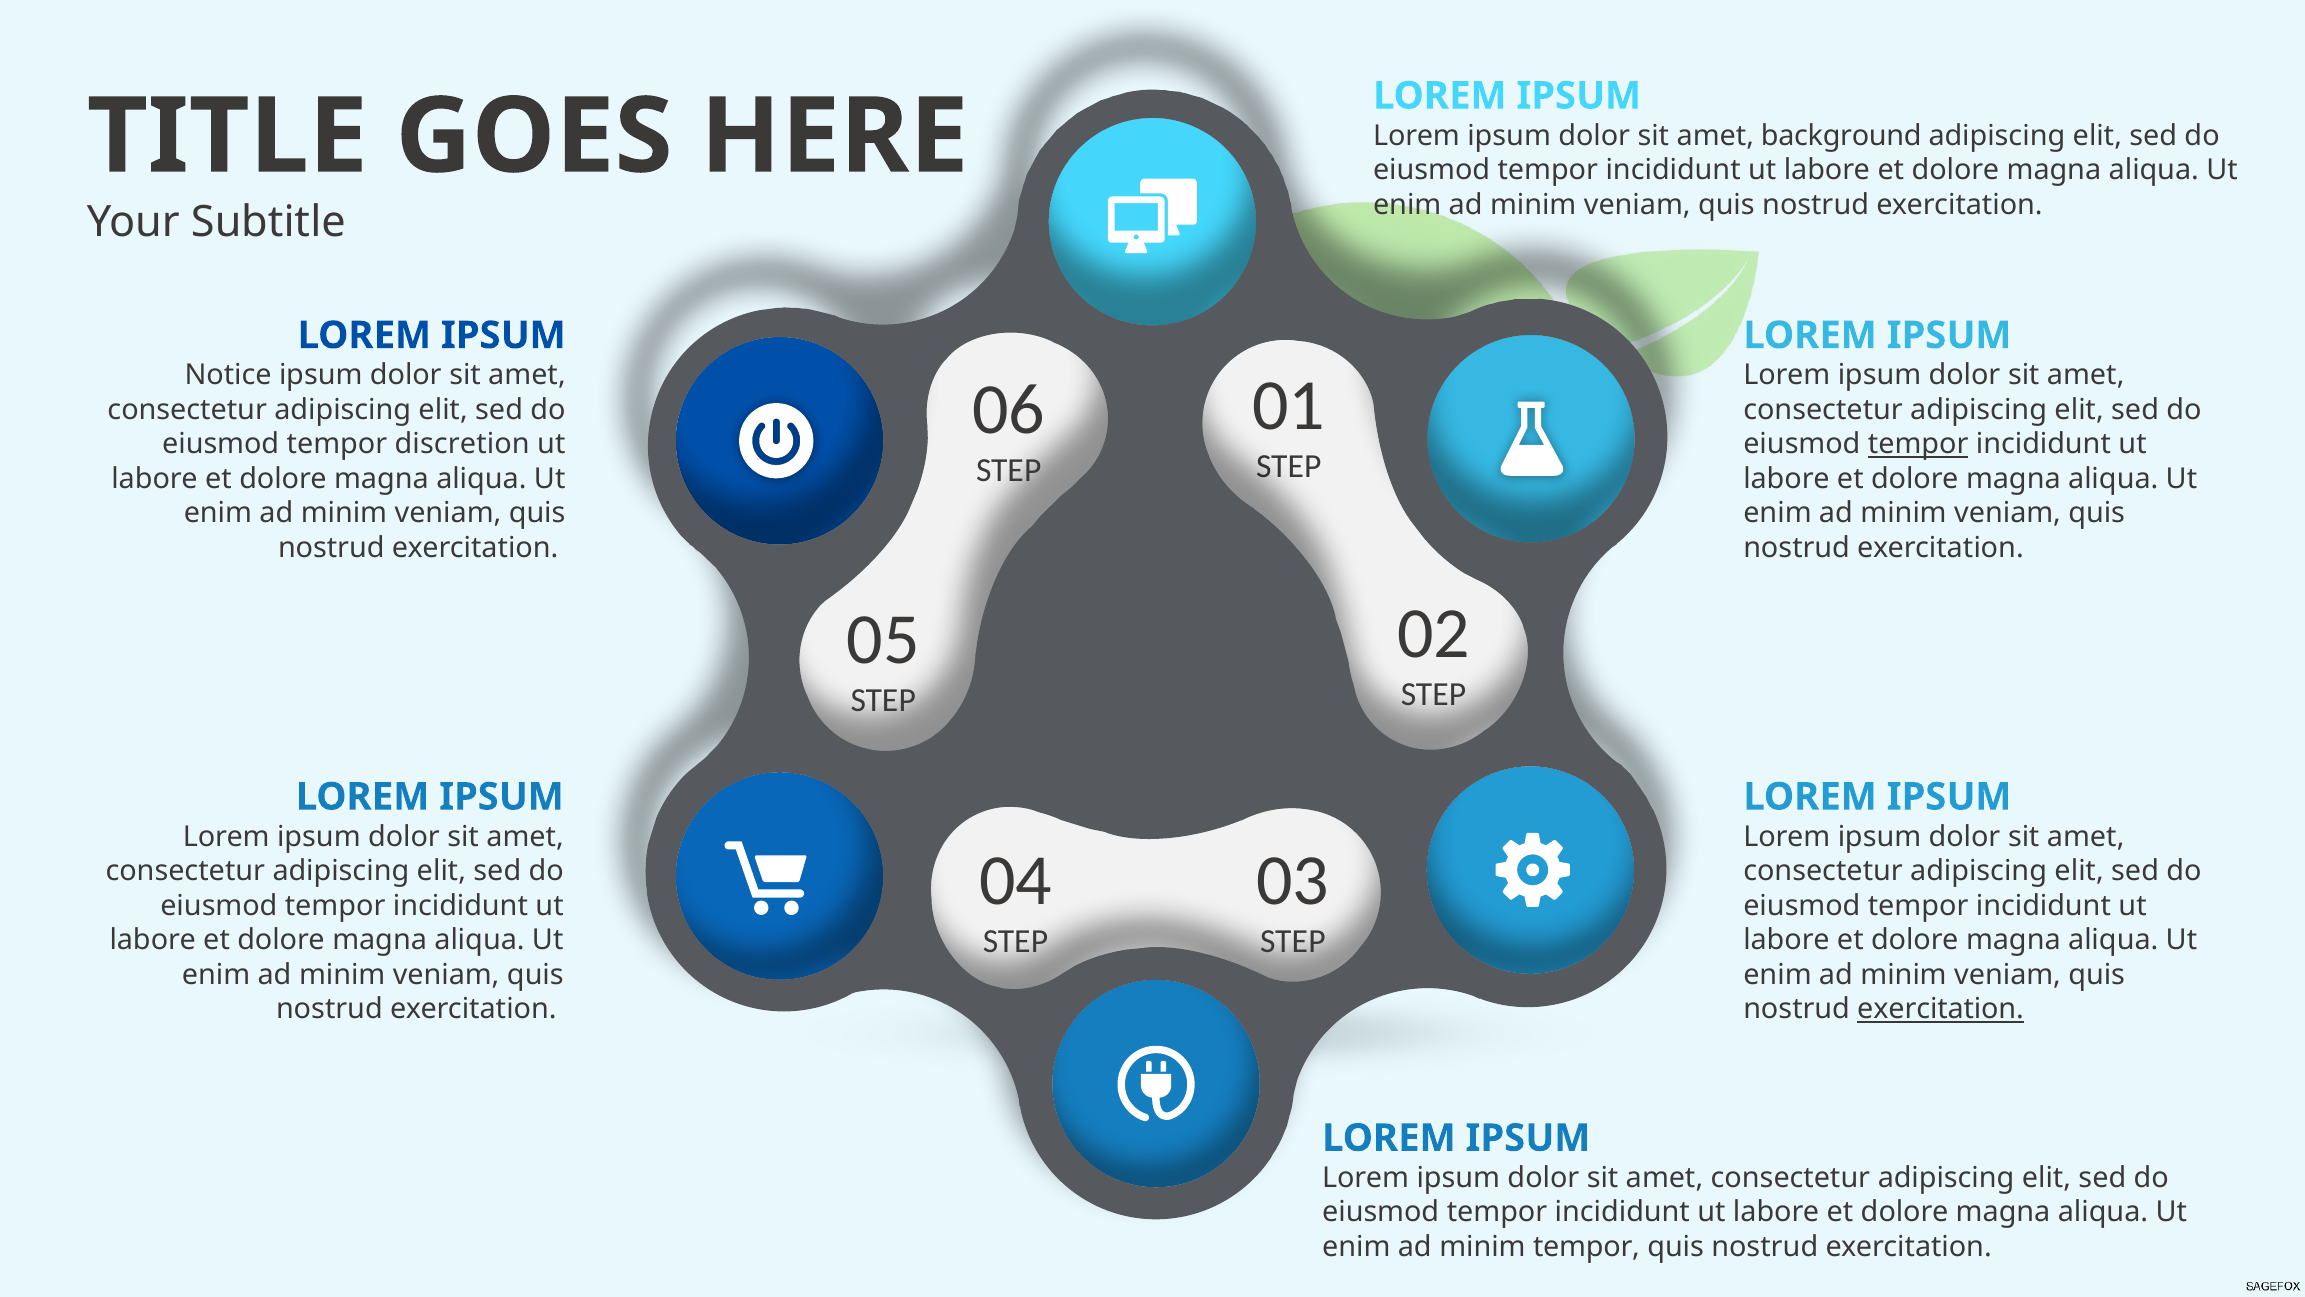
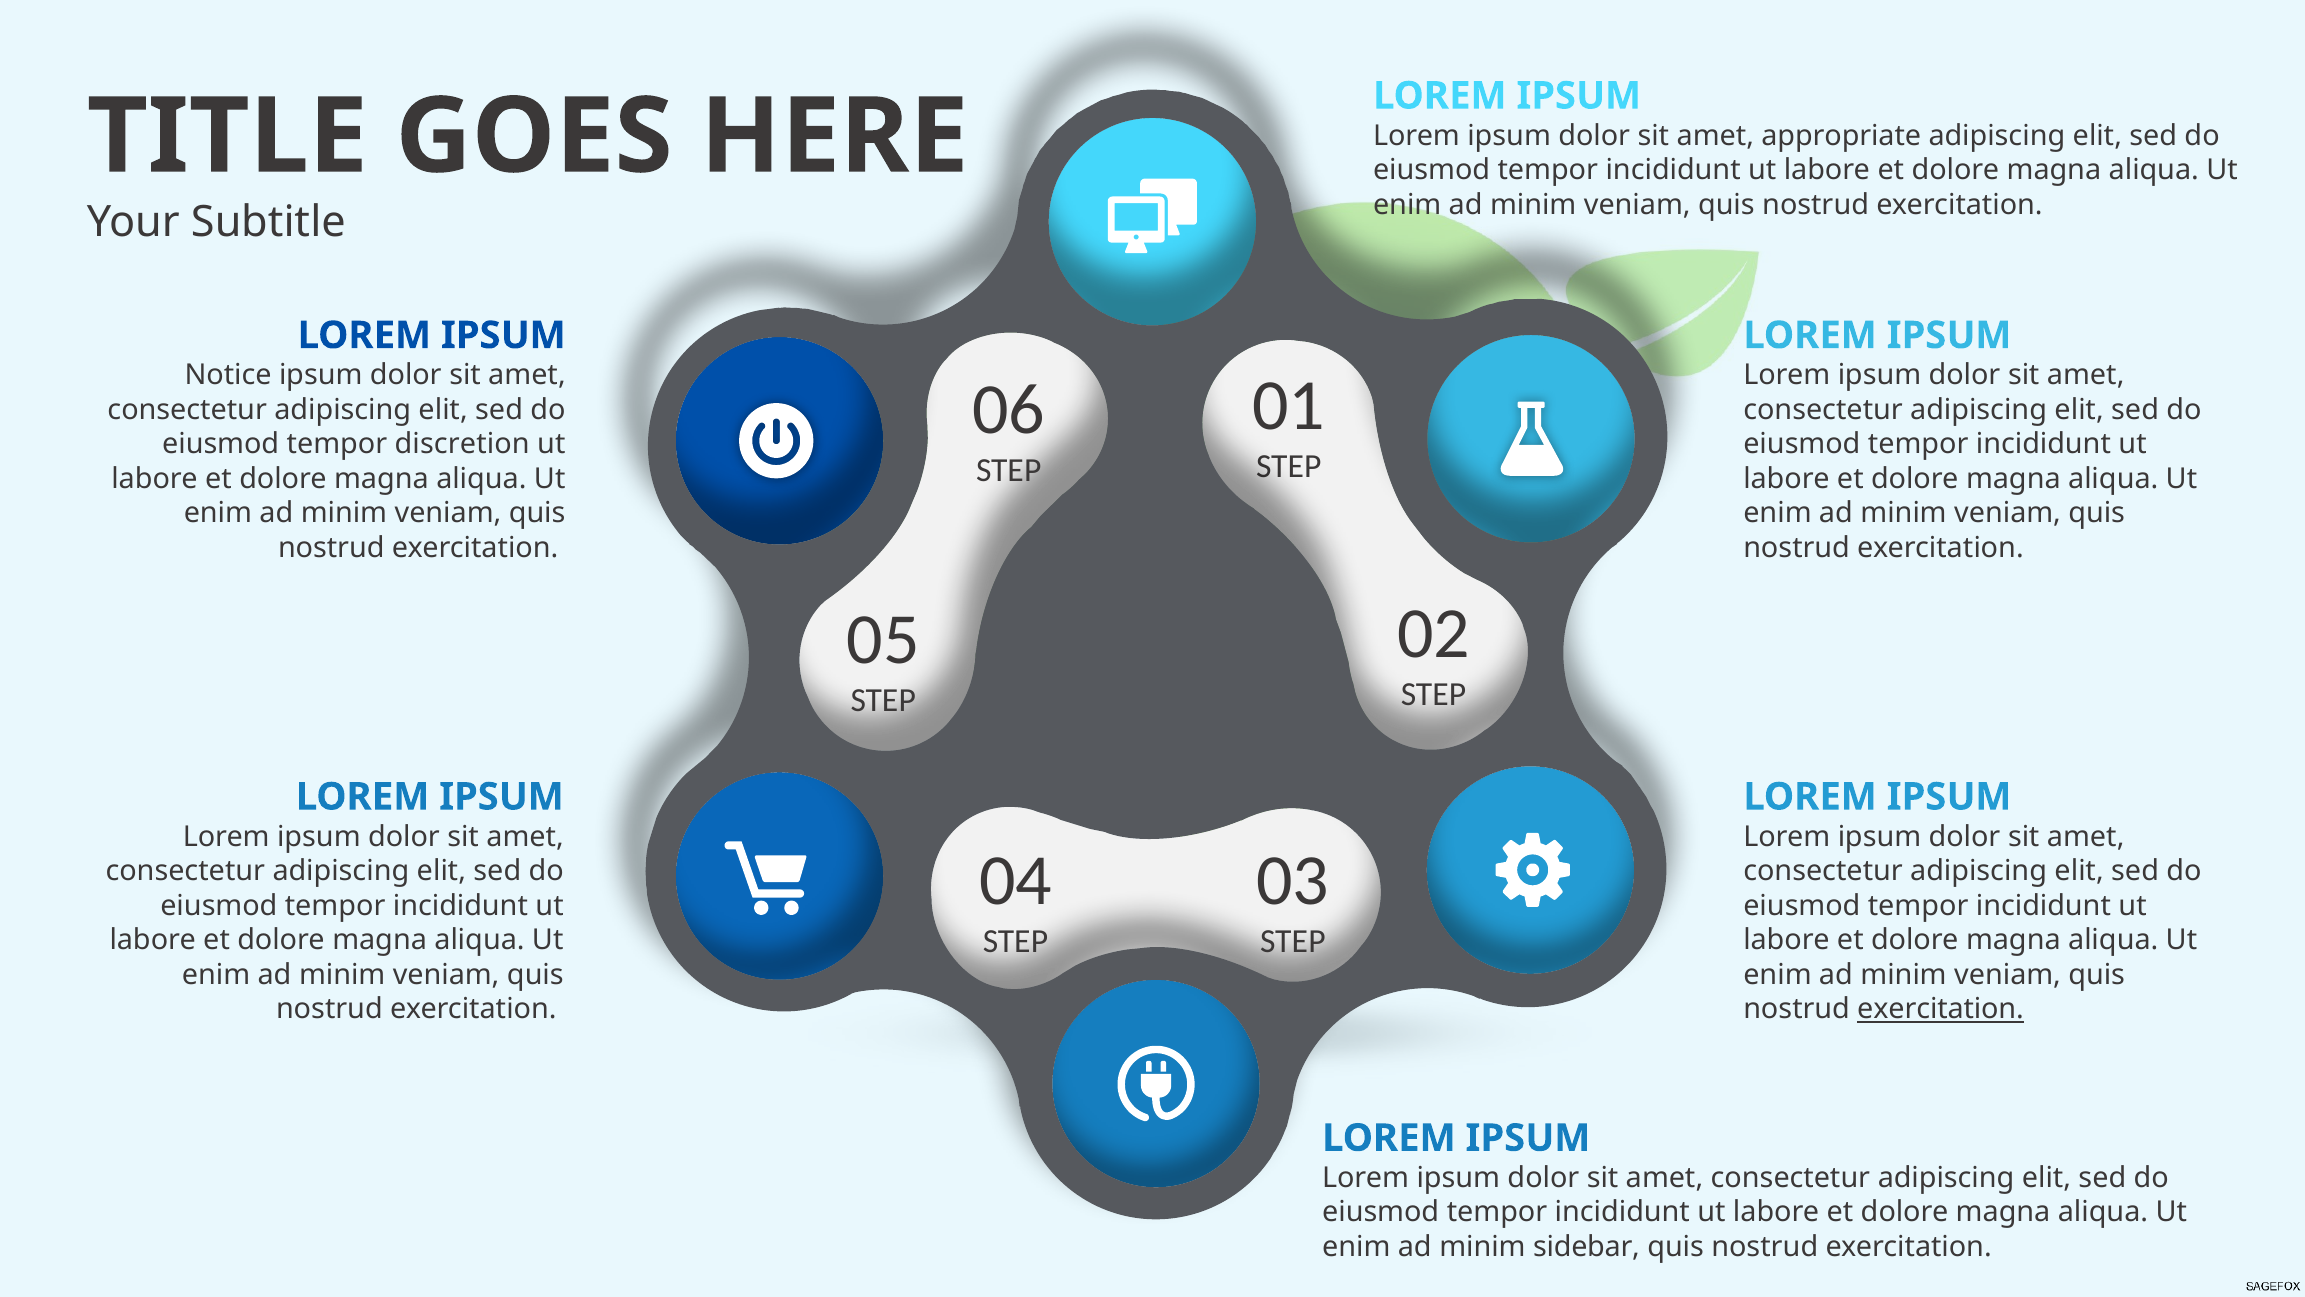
background: background -> appropriate
tempor at (1918, 444) underline: present -> none
minim tempor: tempor -> sidebar
